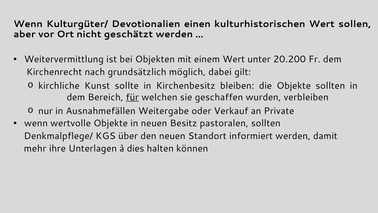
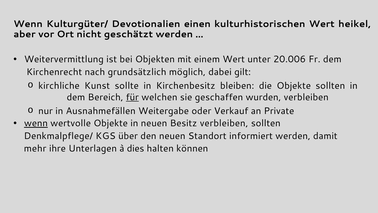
sollen: sollen -> heikel
20.200: 20.200 -> 20.006
wenn at (36, 123) underline: none -> present
Besitz pastoralen: pastoralen -> verbleiben
